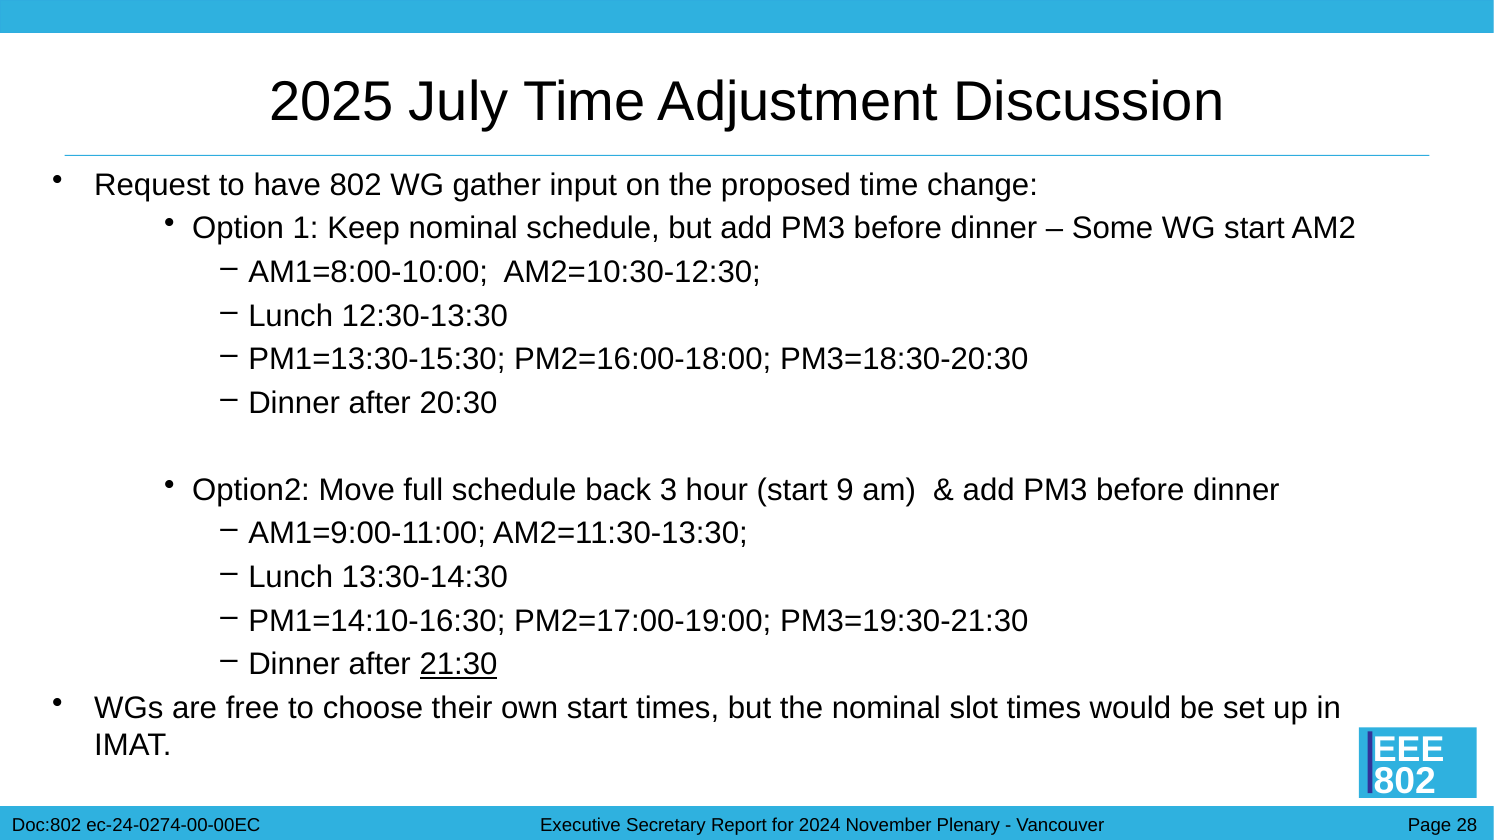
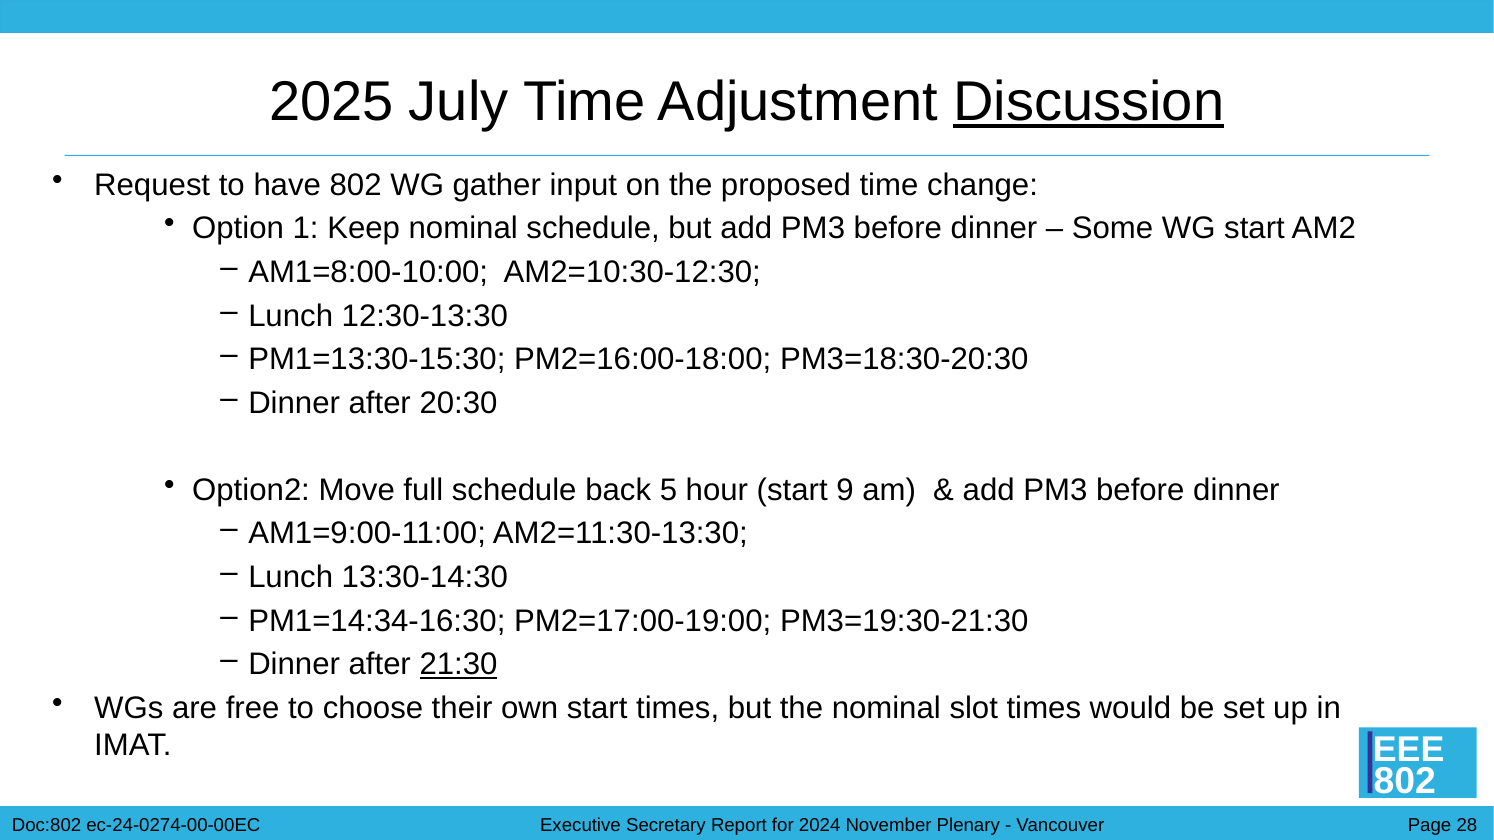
Discussion underline: none -> present
3: 3 -> 5
PM1=14:10-16:30: PM1=14:10-16:30 -> PM1=14:34-16:30
